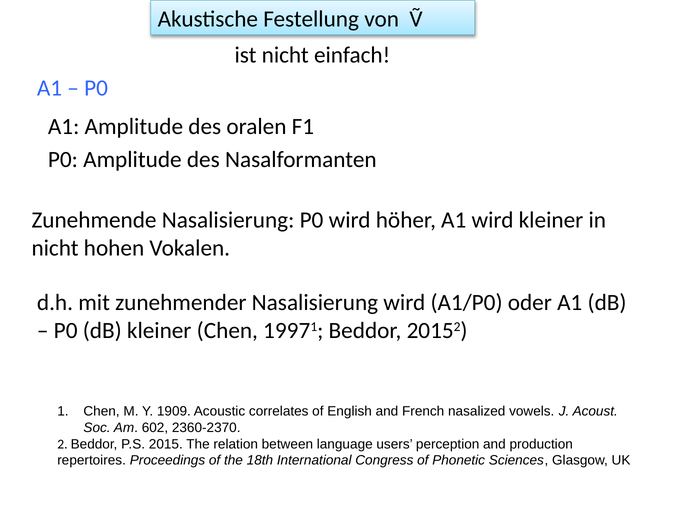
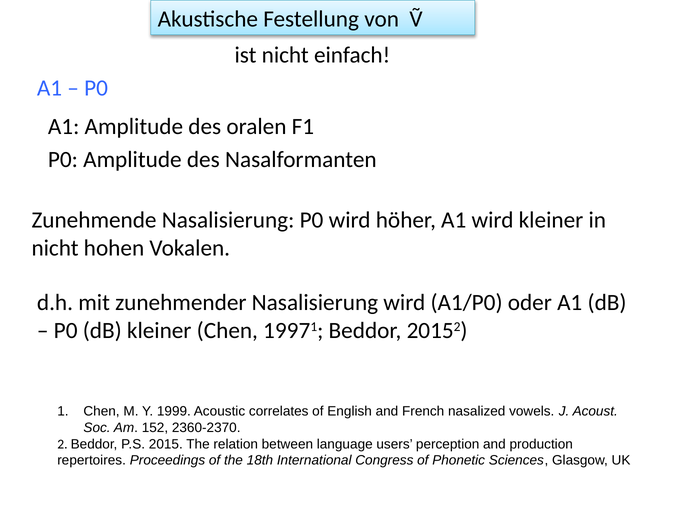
1909: 1909 -> 1999
602: 602 -> 152
